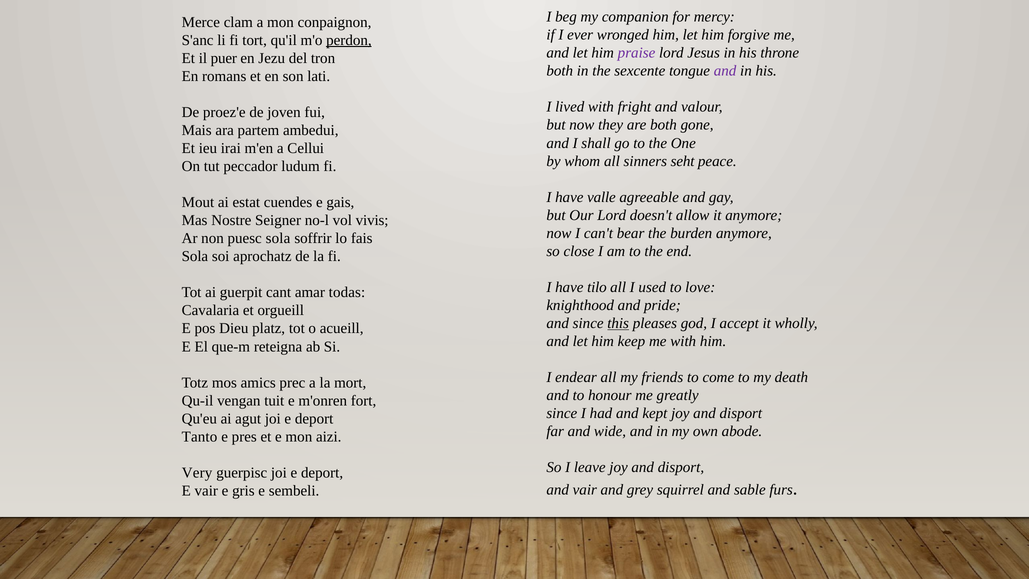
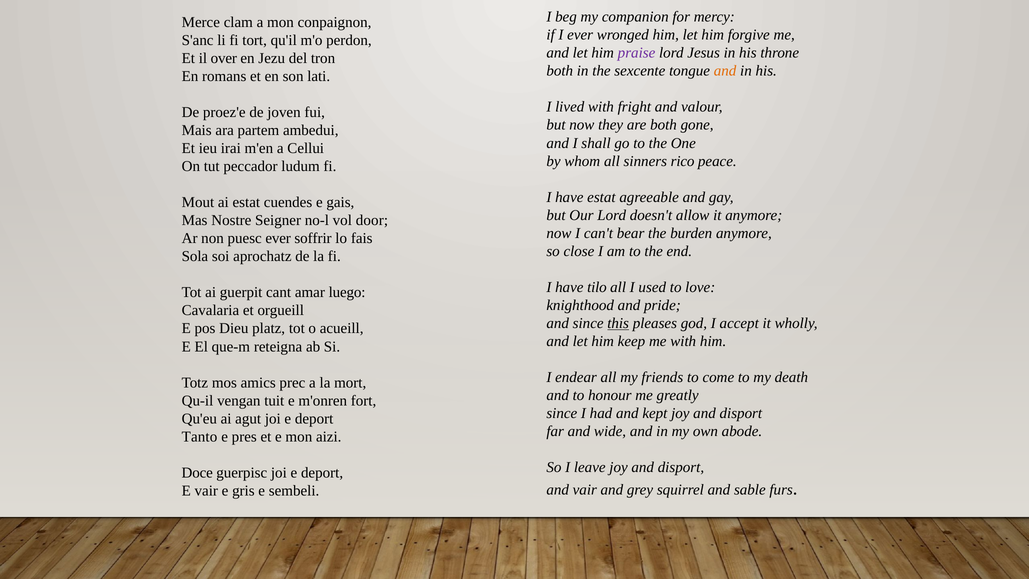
perdon underline: present -> none
puer: puer -> over
and at (725, 71) colour: purple -> orange
seht: seht -> rico
have valle: valle -> estat
vivis: vivis -> door
puesc sola: sola -> ever
todas: todas -> luego
Very: Very -> Doce
